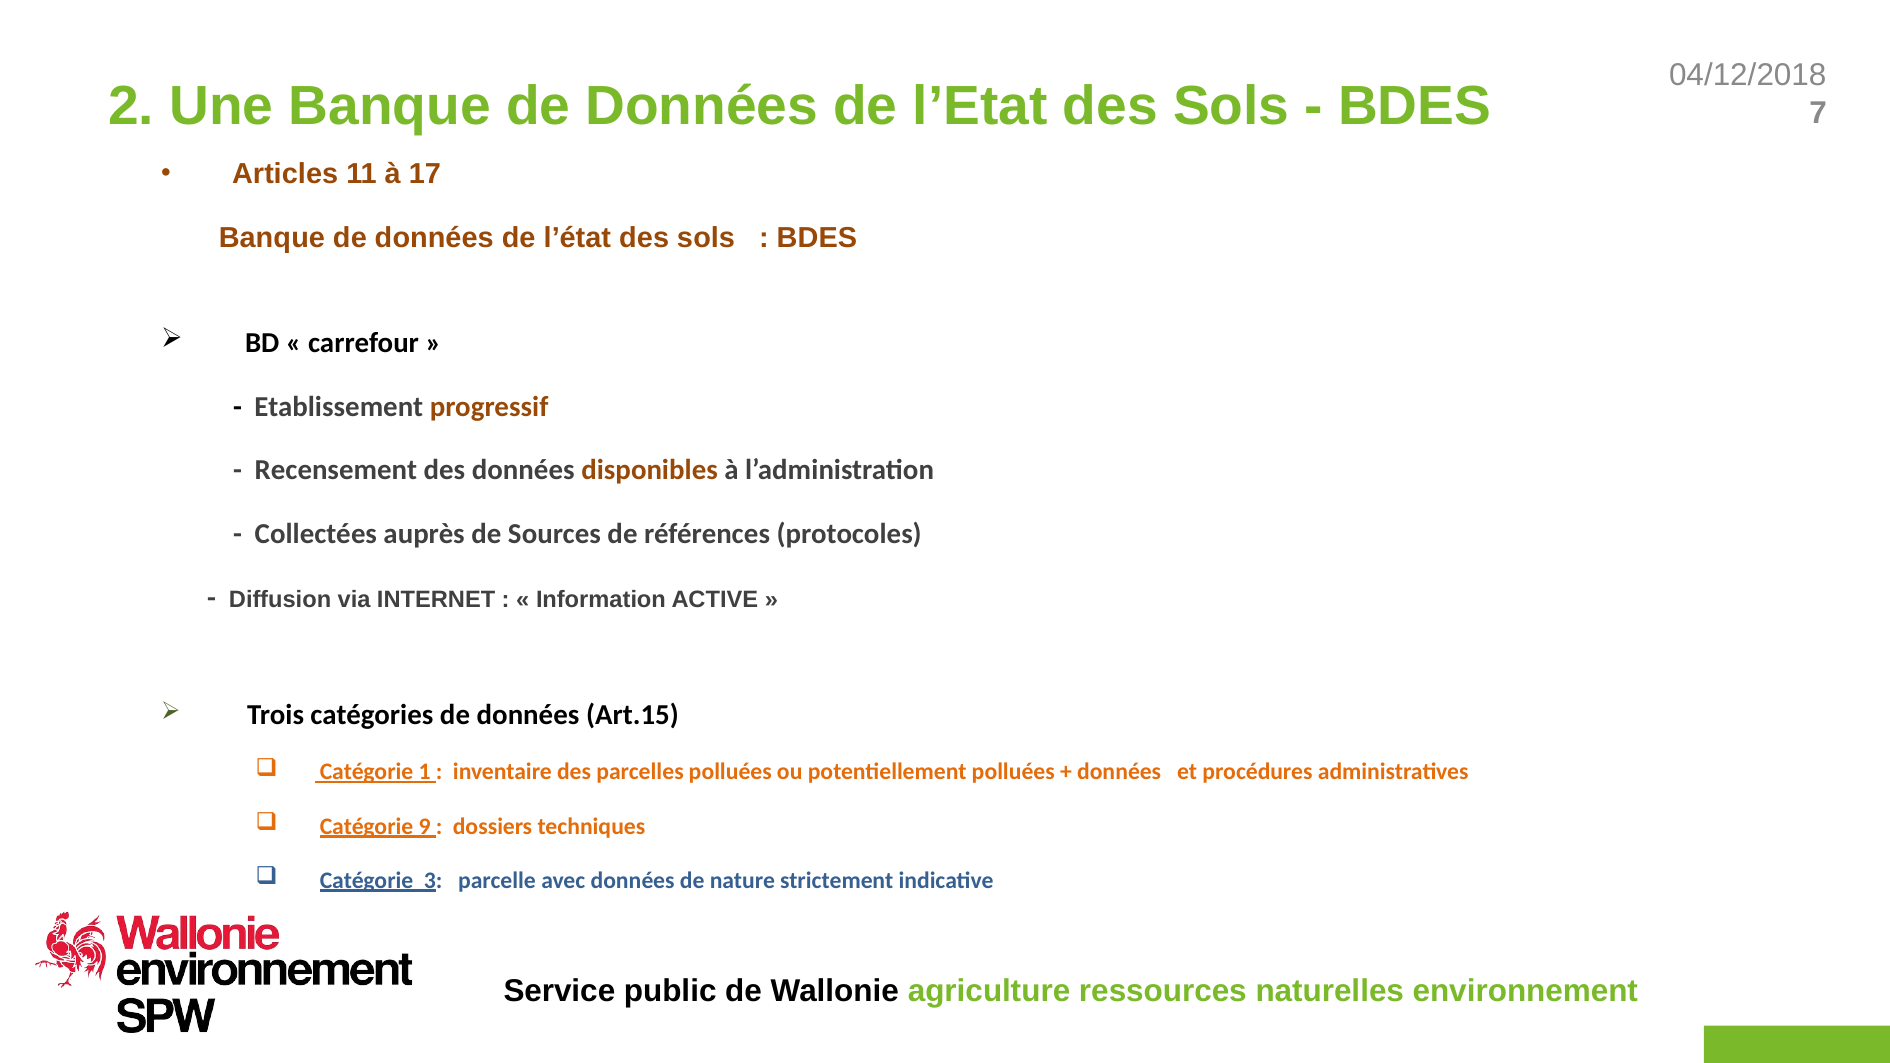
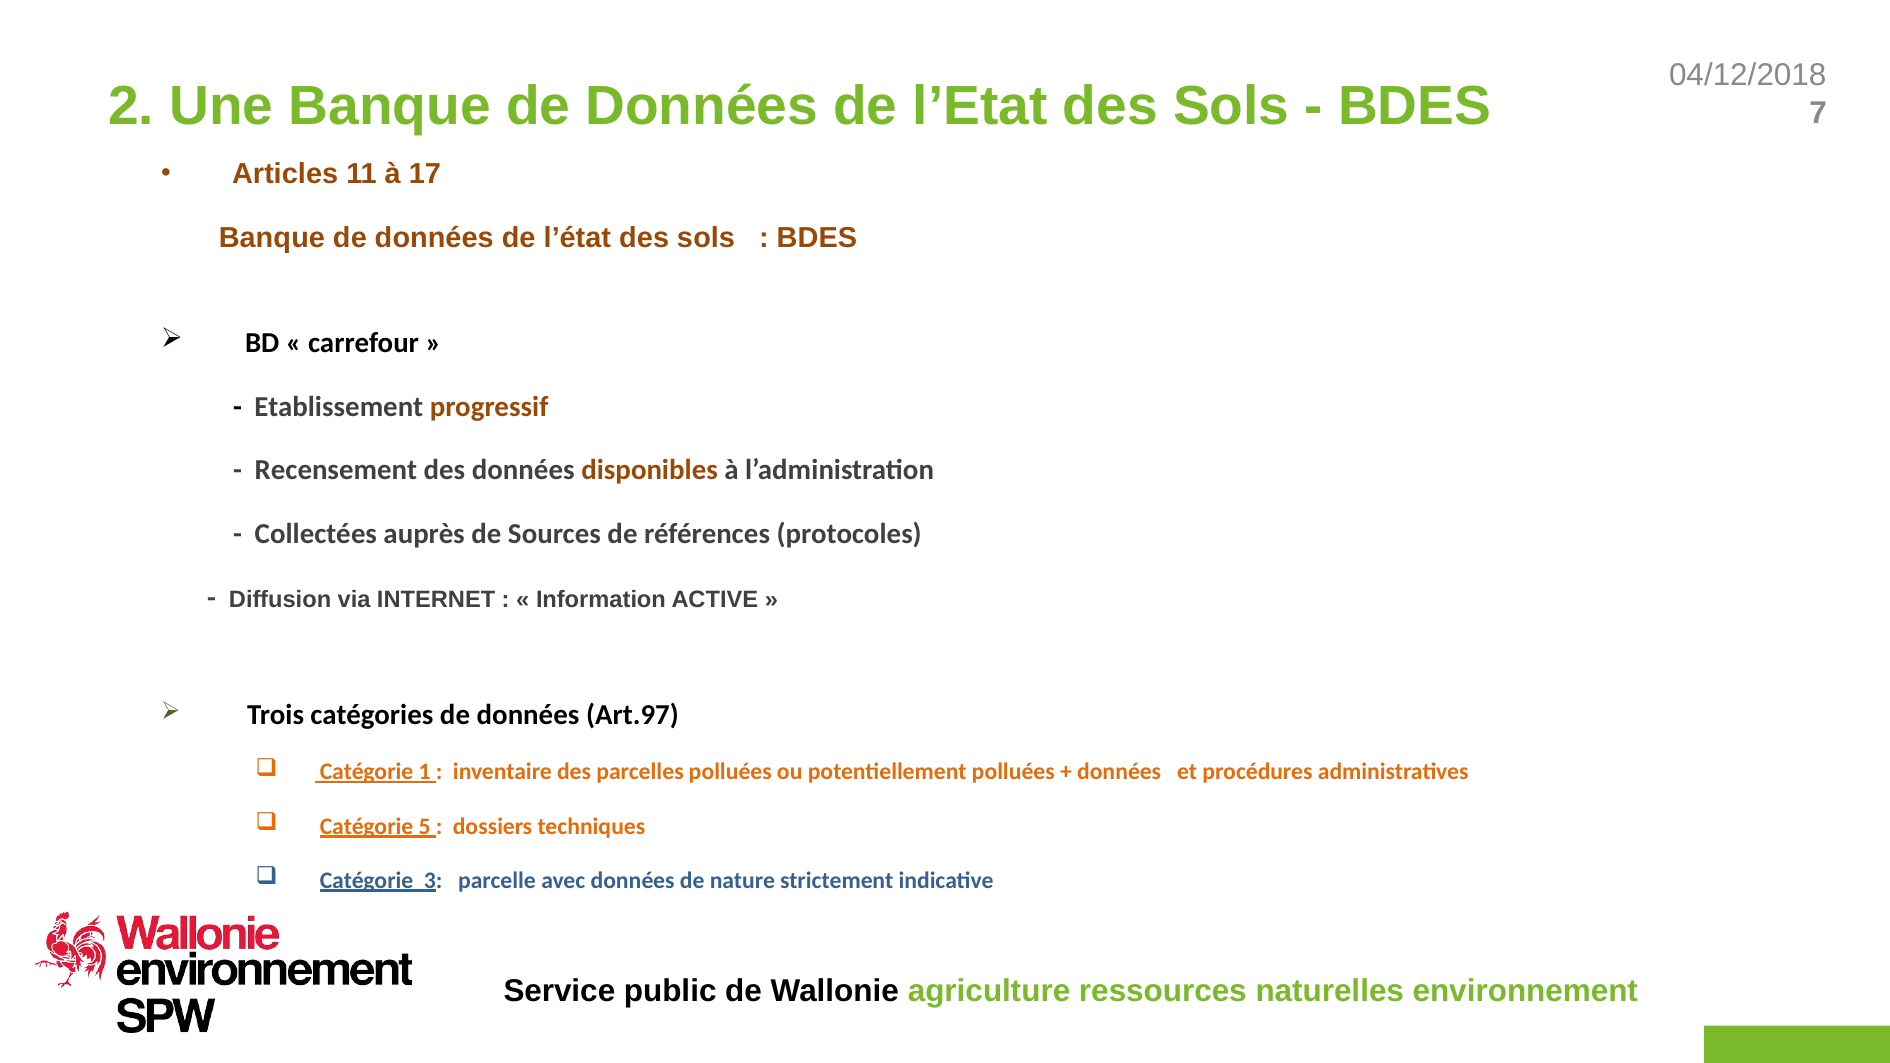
Art.15: Art.15 -> Art.97
9: 9 -> 5
